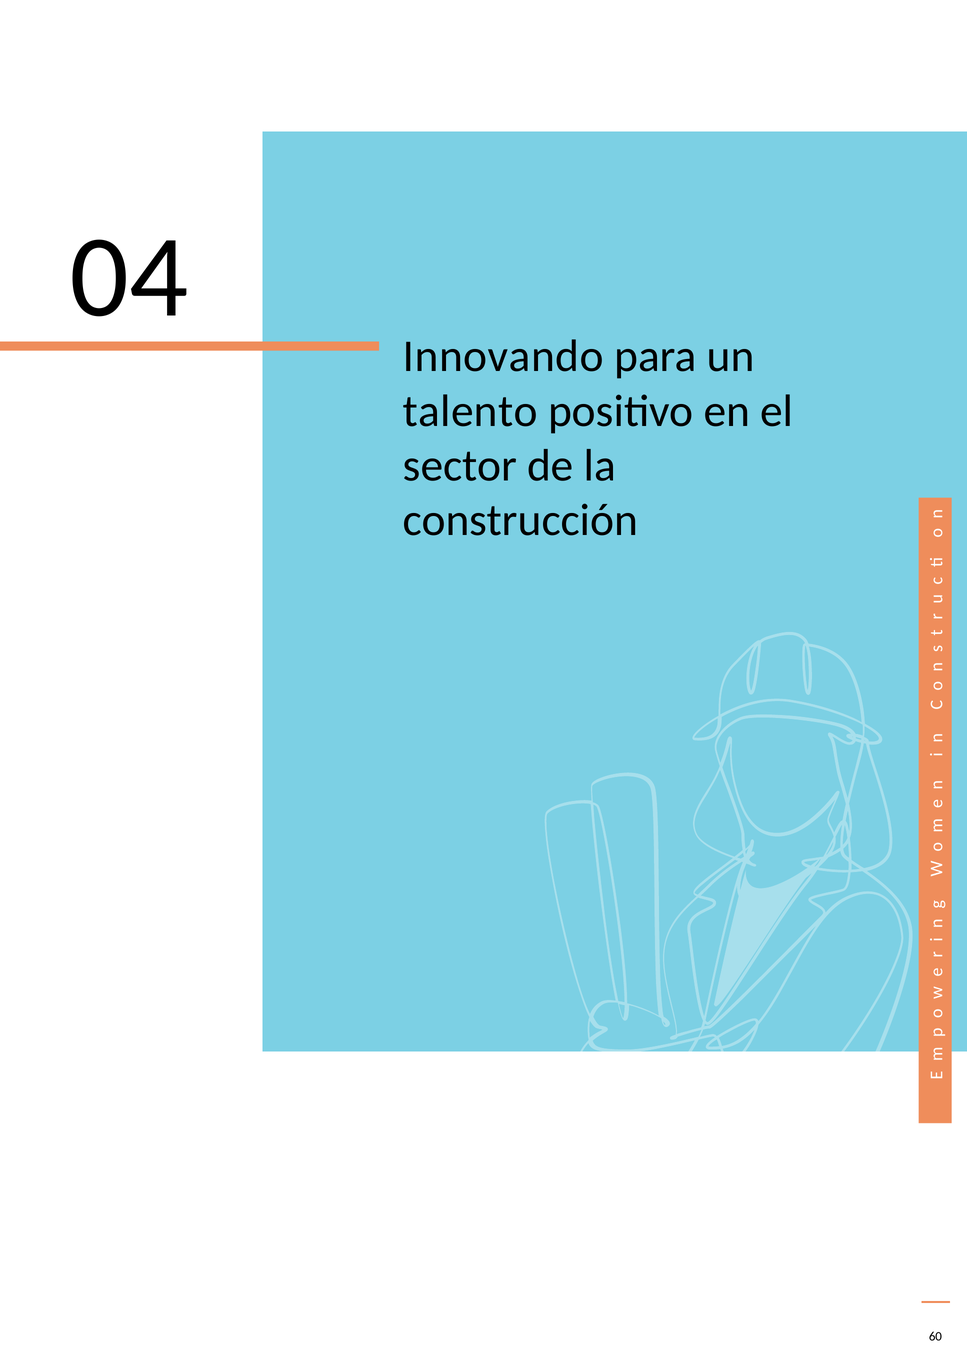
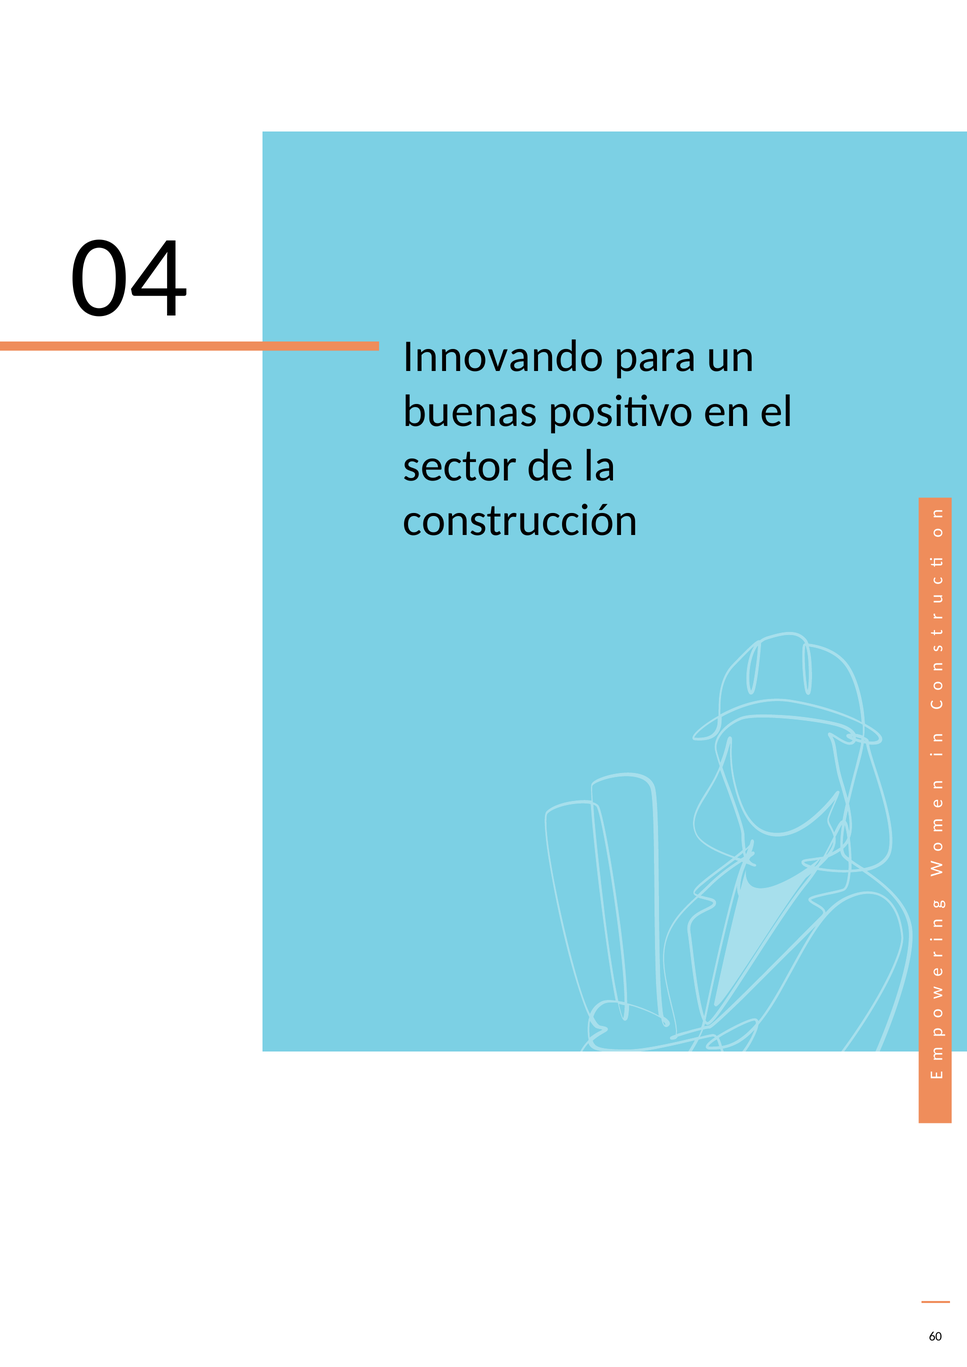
talento: talento -> buenas
